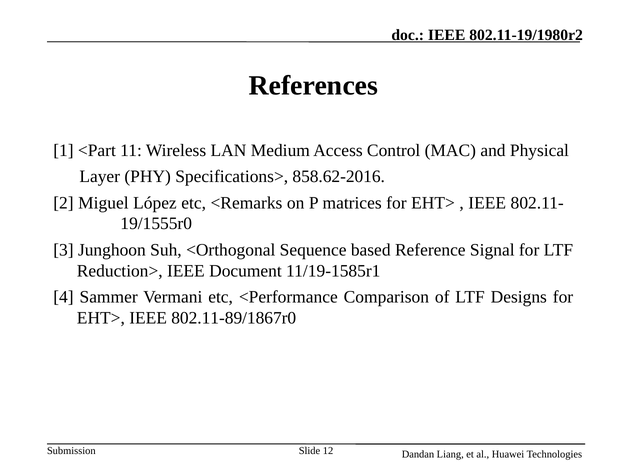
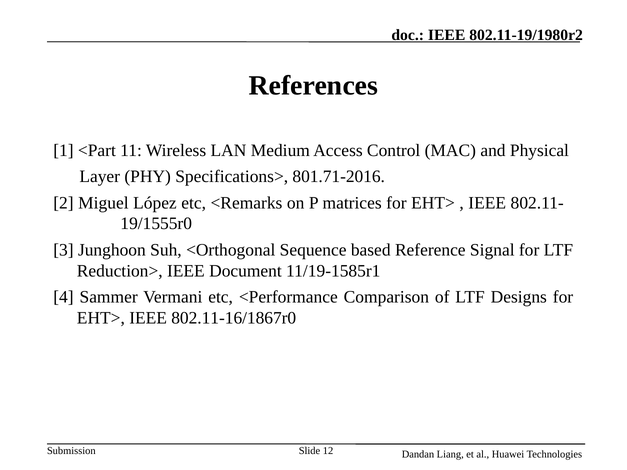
858.62-2016: 858.62-2016 -> 801.71-2016
802.11-89/1867r0: 802.11-89/1867r0 -> 802.11-16/1867r0
